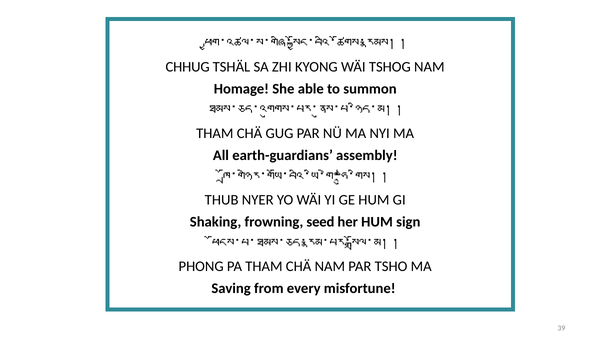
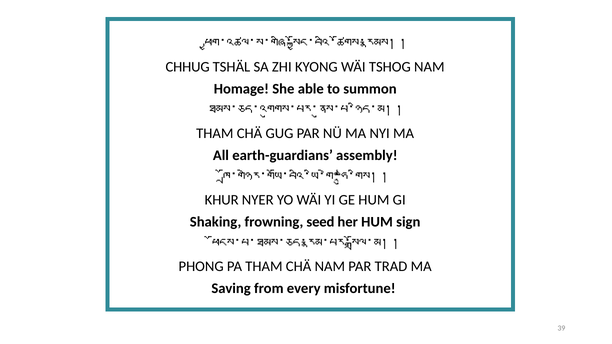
THUB: THUB -> KHUR
TSHO: TSHO -> TRAD
